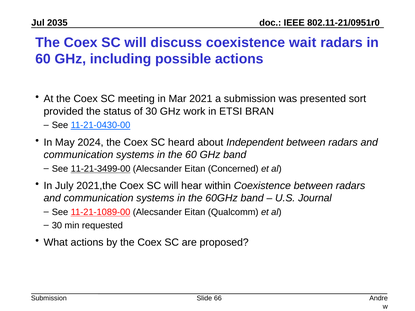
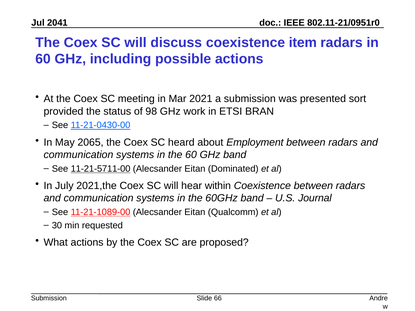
2035: 2035 -> 2041
wait: wait -> item
of 30: 30 -> 98
2024: 2024 -> 2065
Independent: Independent -> Employment
11-21-3499-00: 11-21-3499-00 -> 11-21-5711-00
Concerned: Concerned -> Dominated
